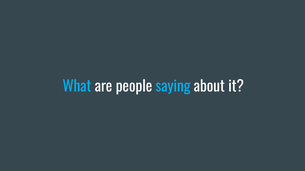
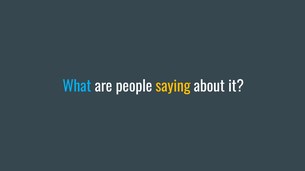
saying colour: light blue -> yellow
